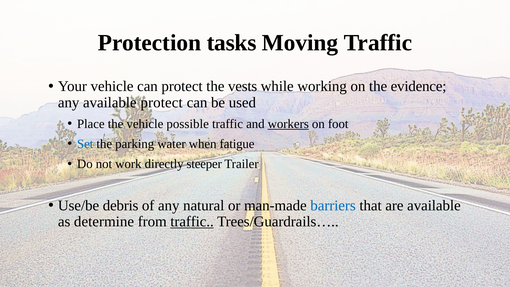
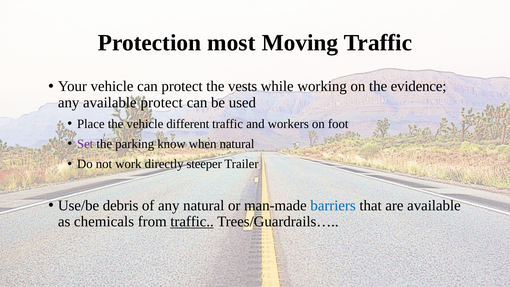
tasks: tasks -> most
possible: possible -> different
workers underline: present -> none
Set colour: blue -> purple
water: water -> know
when fatigue: fatigue -> natural
determine: determine -> chemicals
